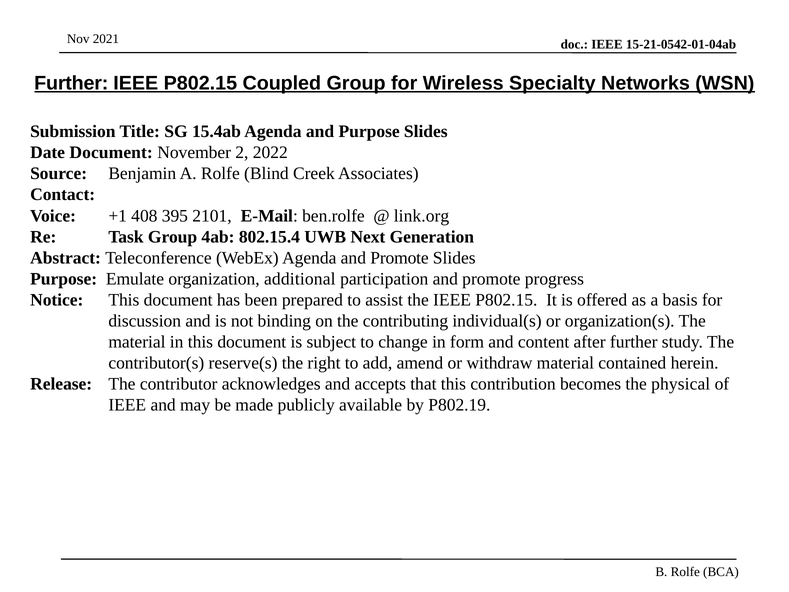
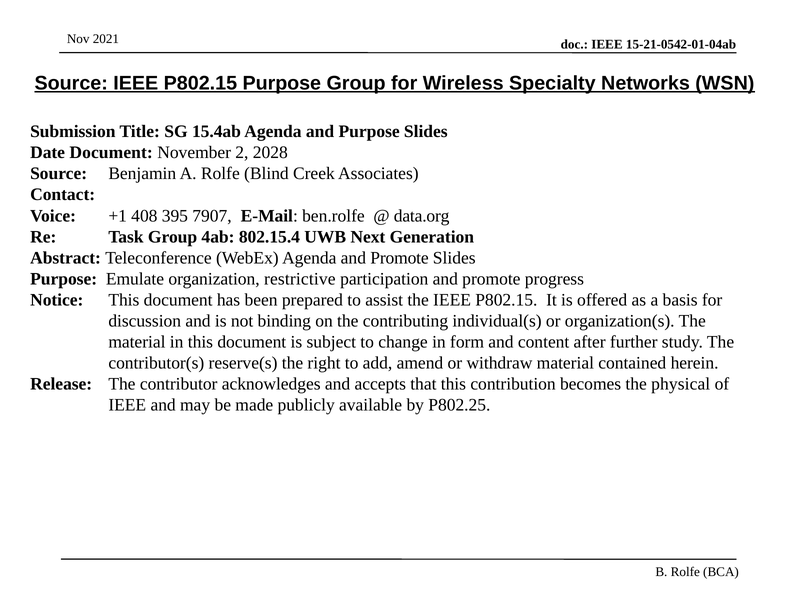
Further at (71, 83): Further -> Source
P802.15 Coupled: Coupled -> Purpose
2022: 2022 -> 2028
2101: 2101 -> 7907
link.org: link.org -> data.org
additional: additional -> restrictive
P802.19: P802.19 -> P802.25
